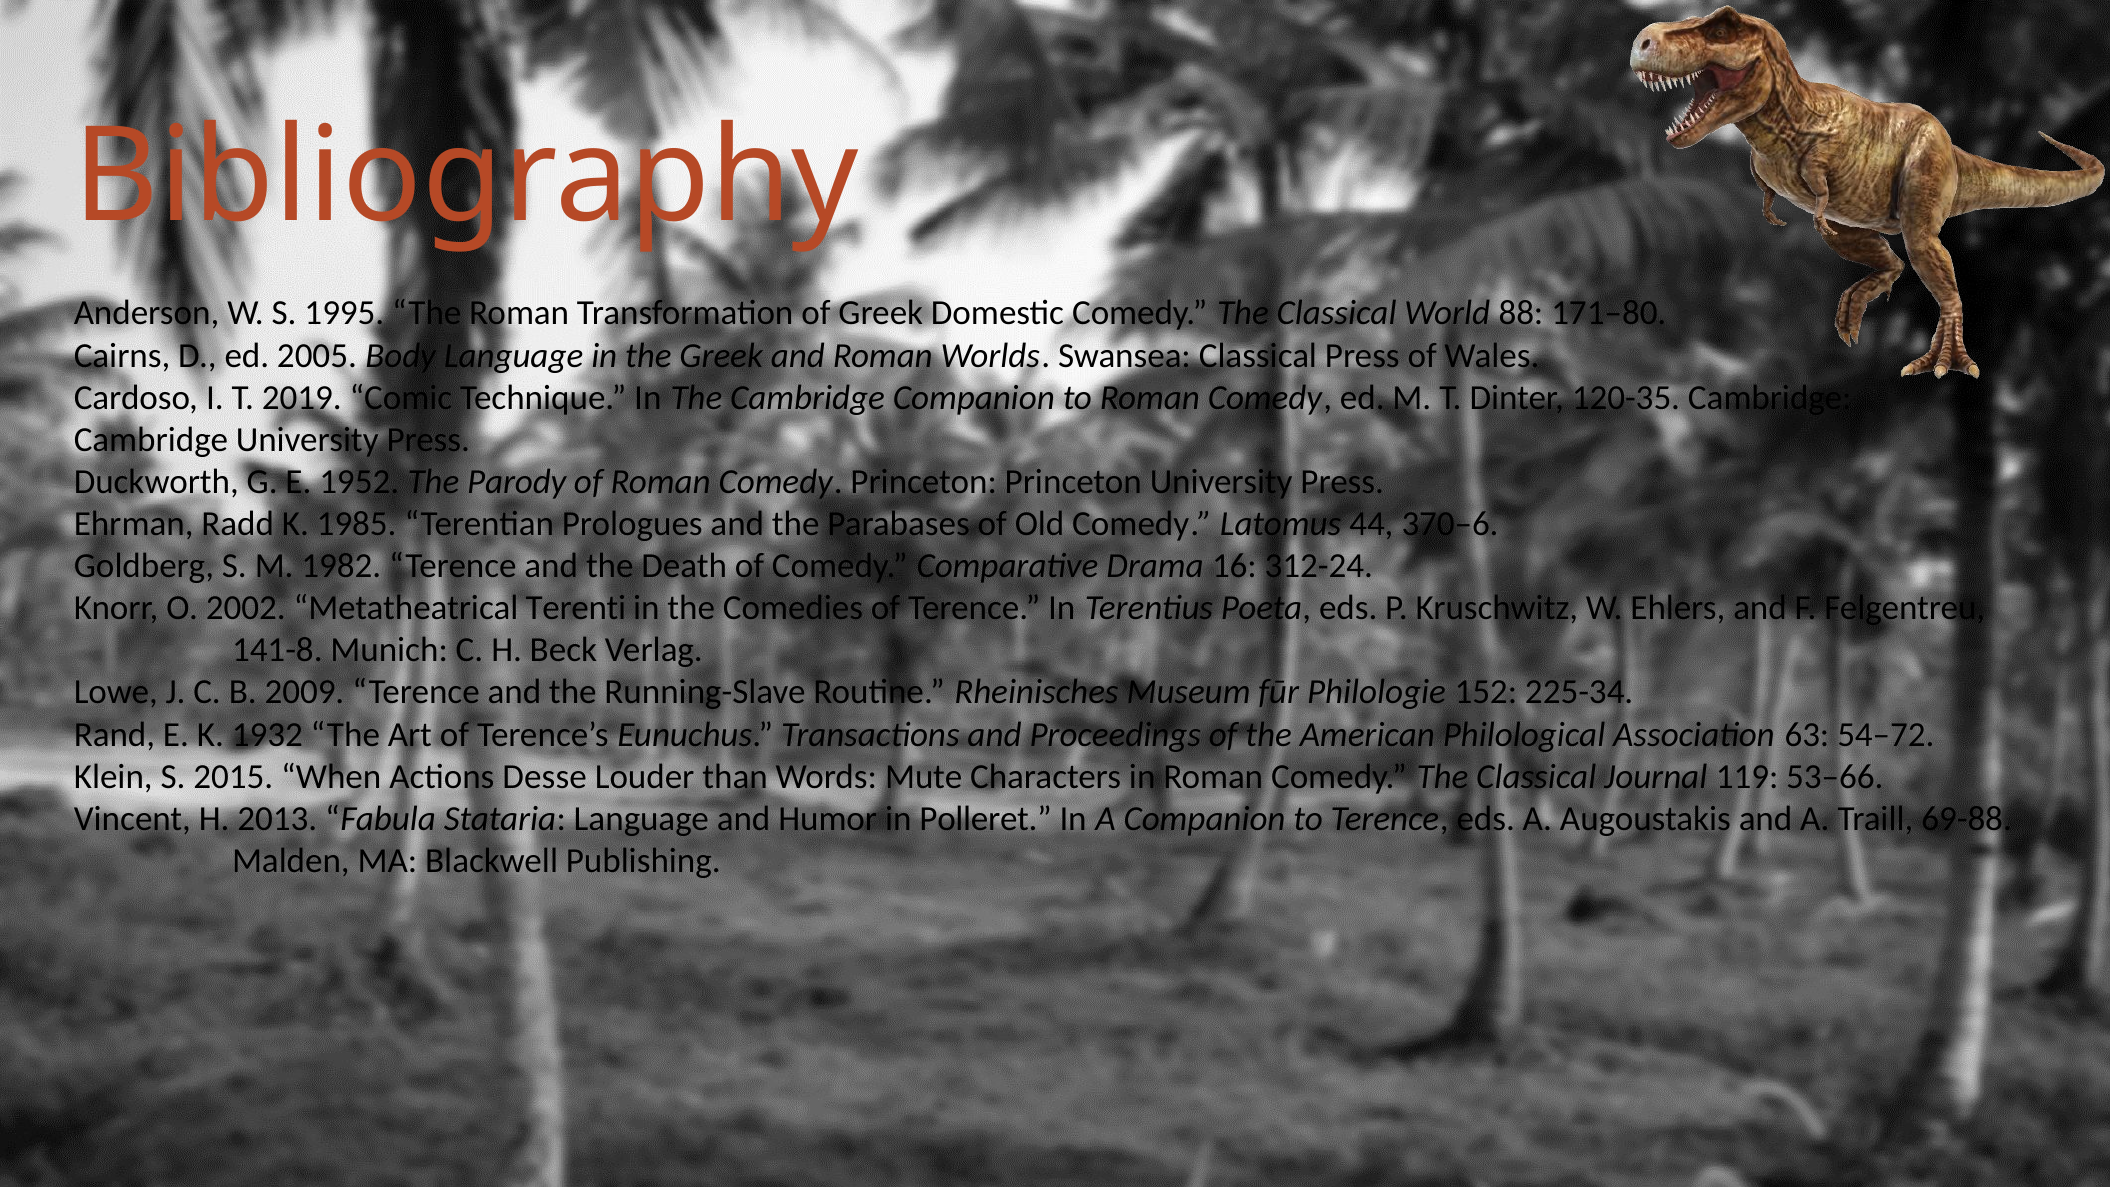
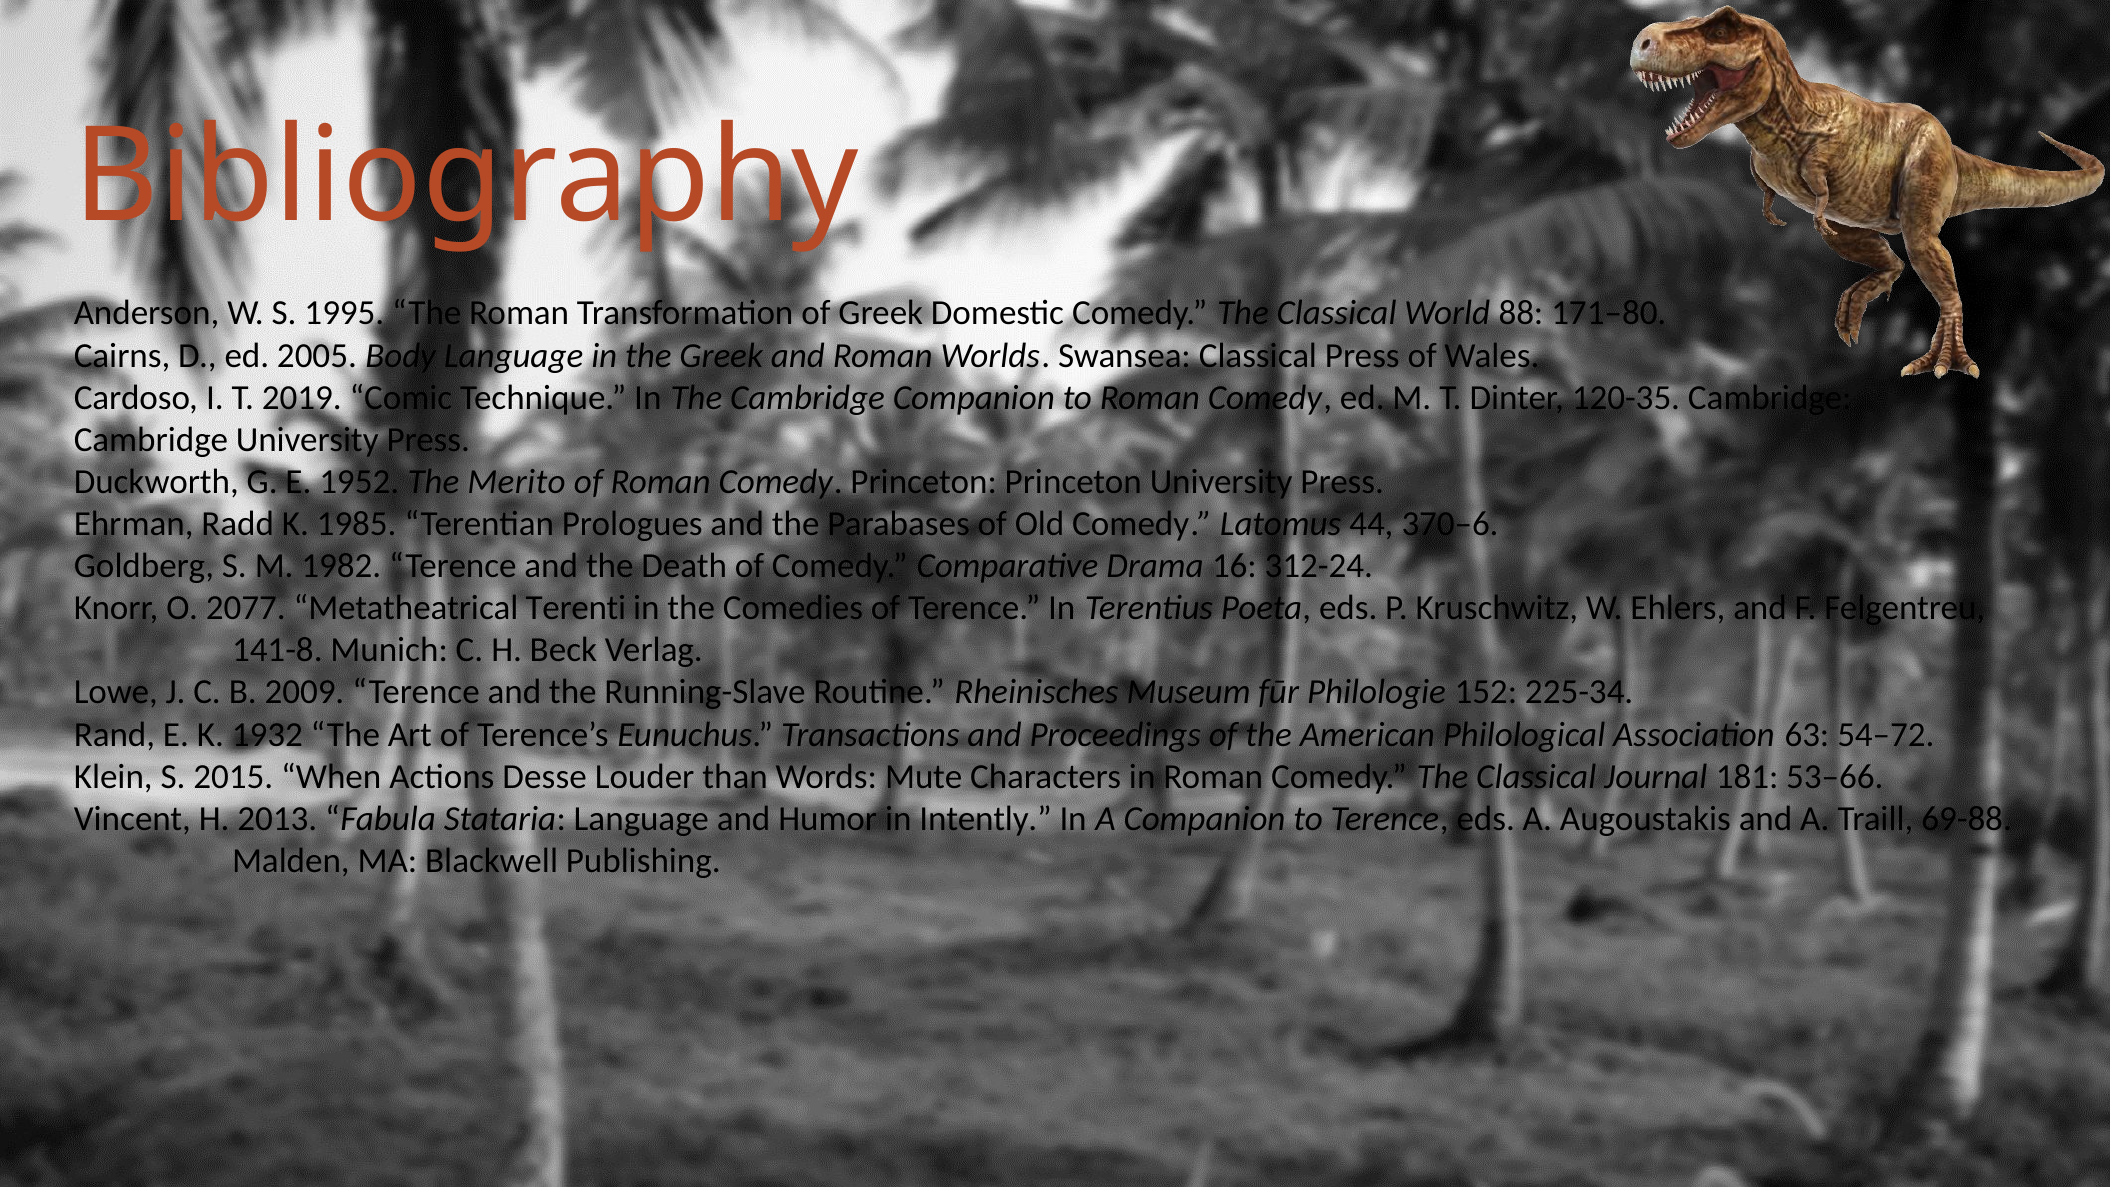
Parody: Parody -> Merito
2002: 2002 -> 2077
119: 119 -> 181
Polleret: Polleret -> Intently
